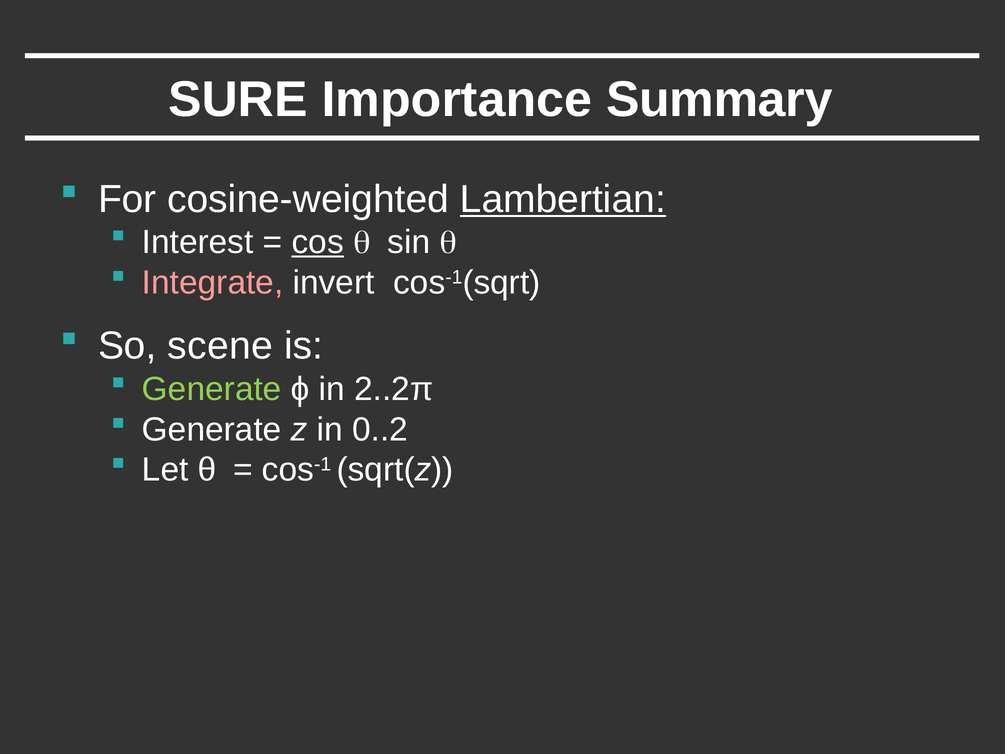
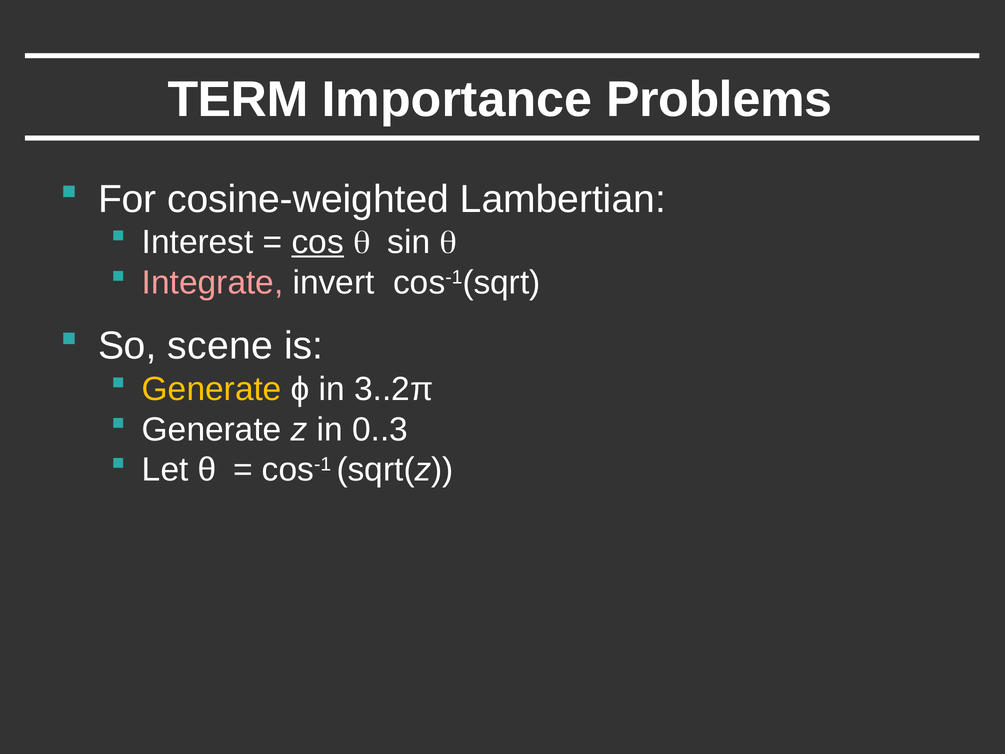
SURE: SURE -> TERM
Summary: Summary -> Problems
Lambertian underline: present -> none
Generate at (212, 389) colour: light green -> yellow
2..2π: 2..2π -> 3..2π
0..2: 0..2 -> 0..3
